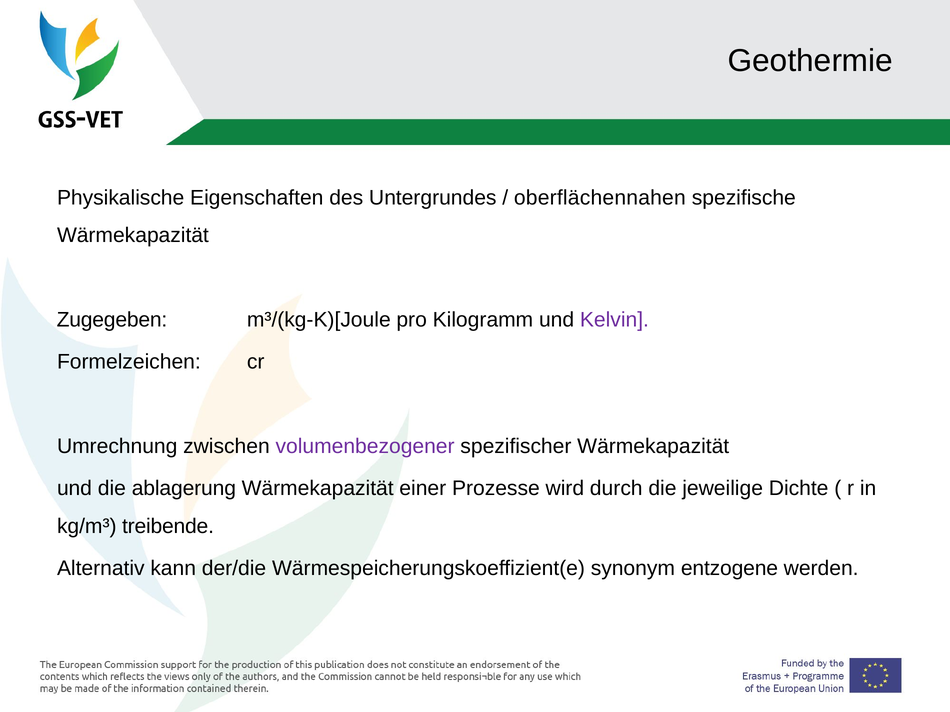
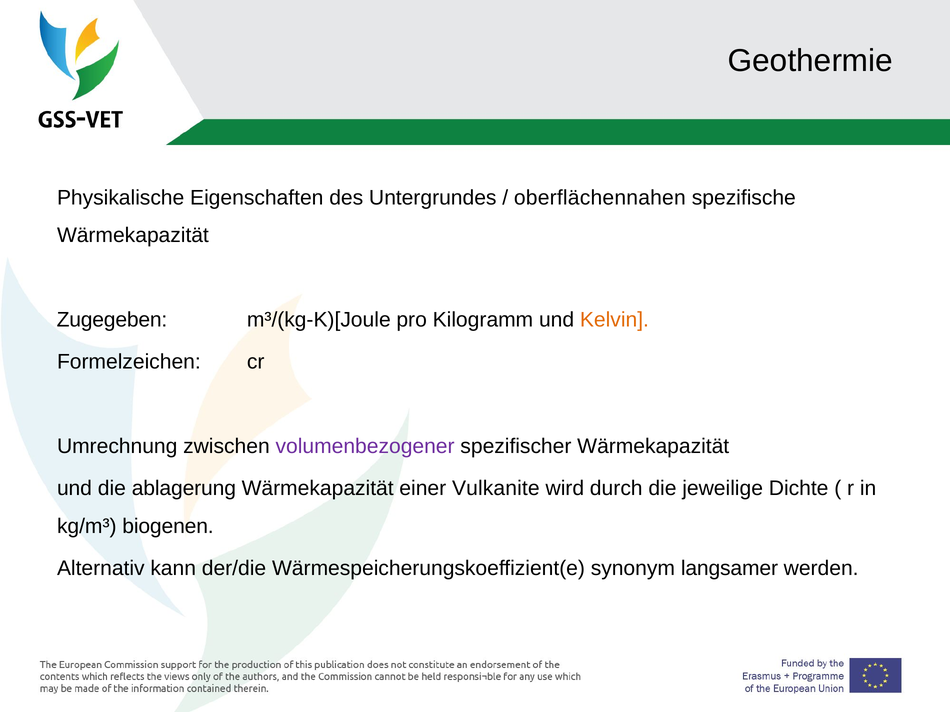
Kelvin colour: purple -> orange
Prozesse: Prozesse -> Vulkanite
treibende: treibende -> biogenen
entzogene: entzogene -> langsamer
